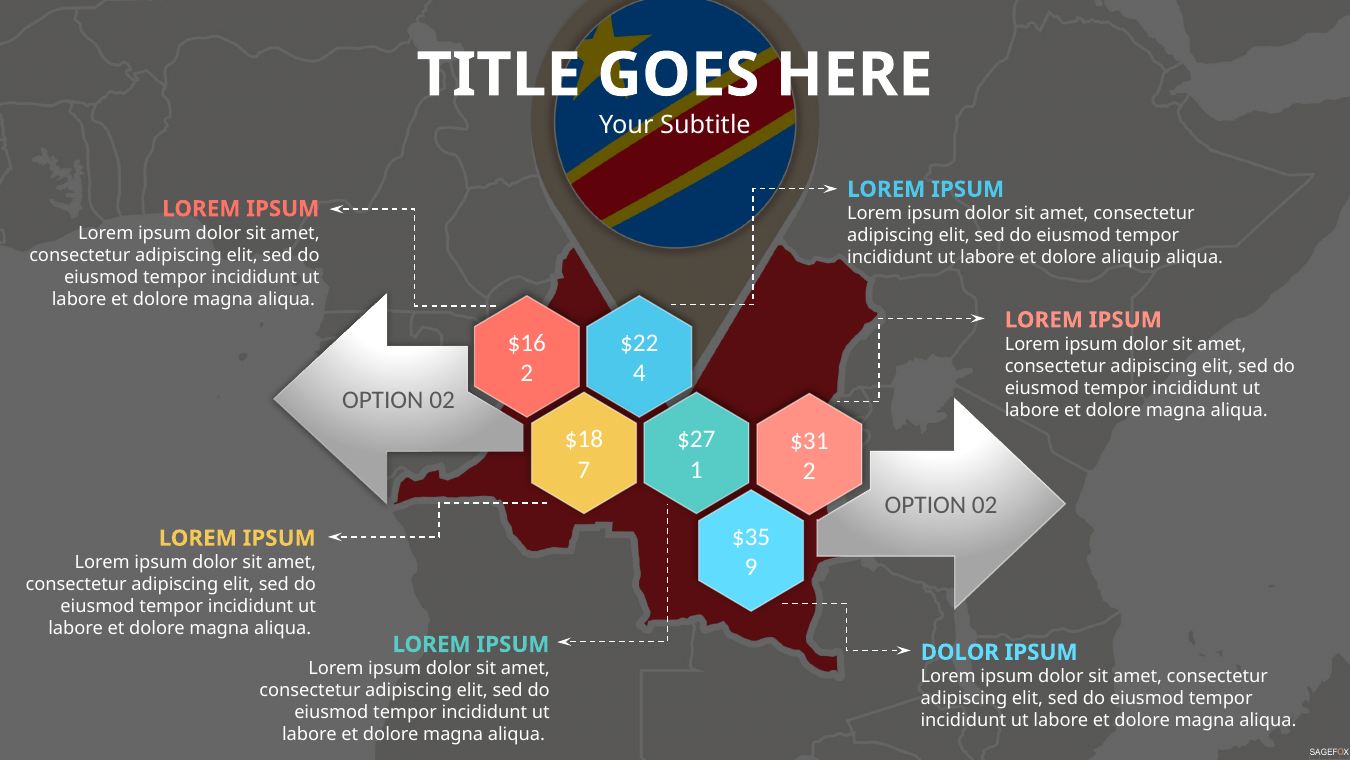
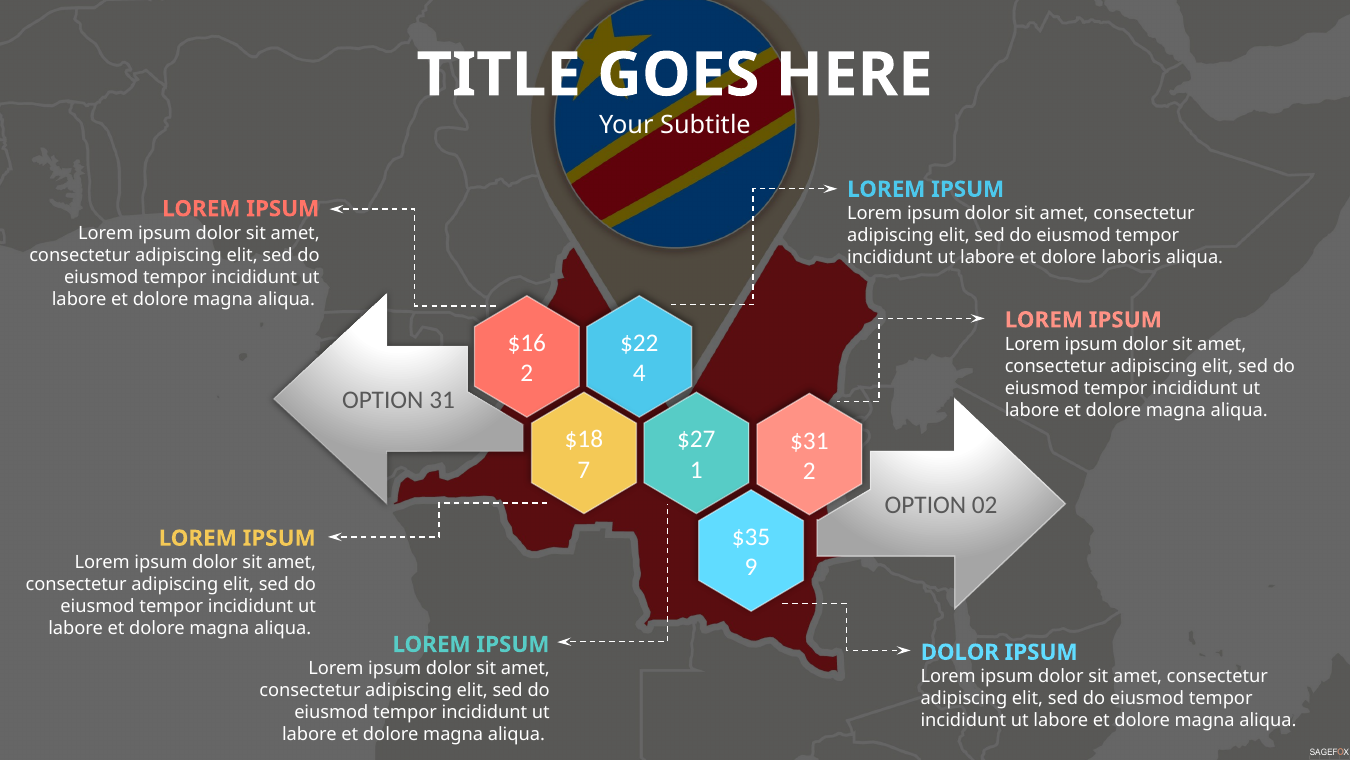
aliquip: aliquip -> laboris
02 at (442, 400): 02 -> 31
